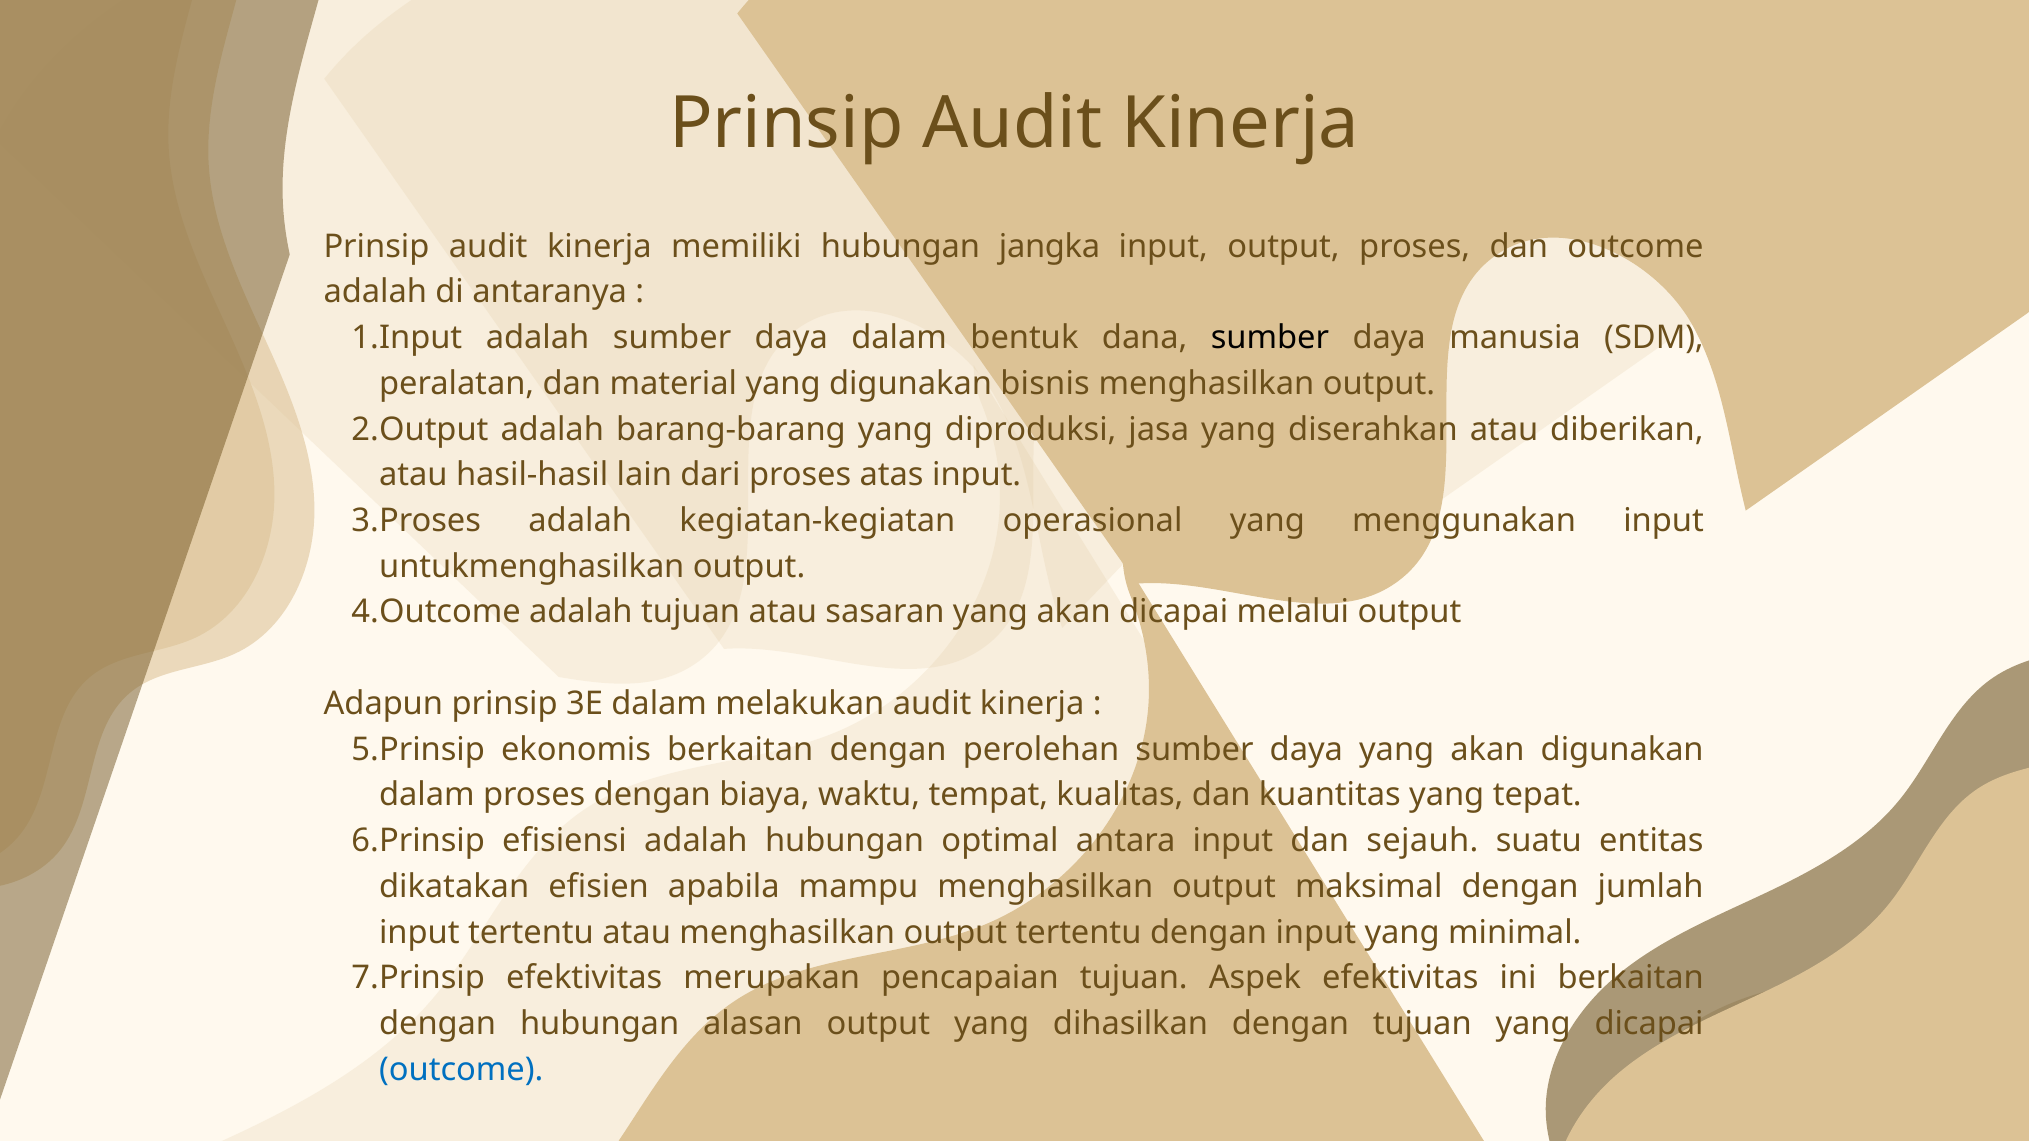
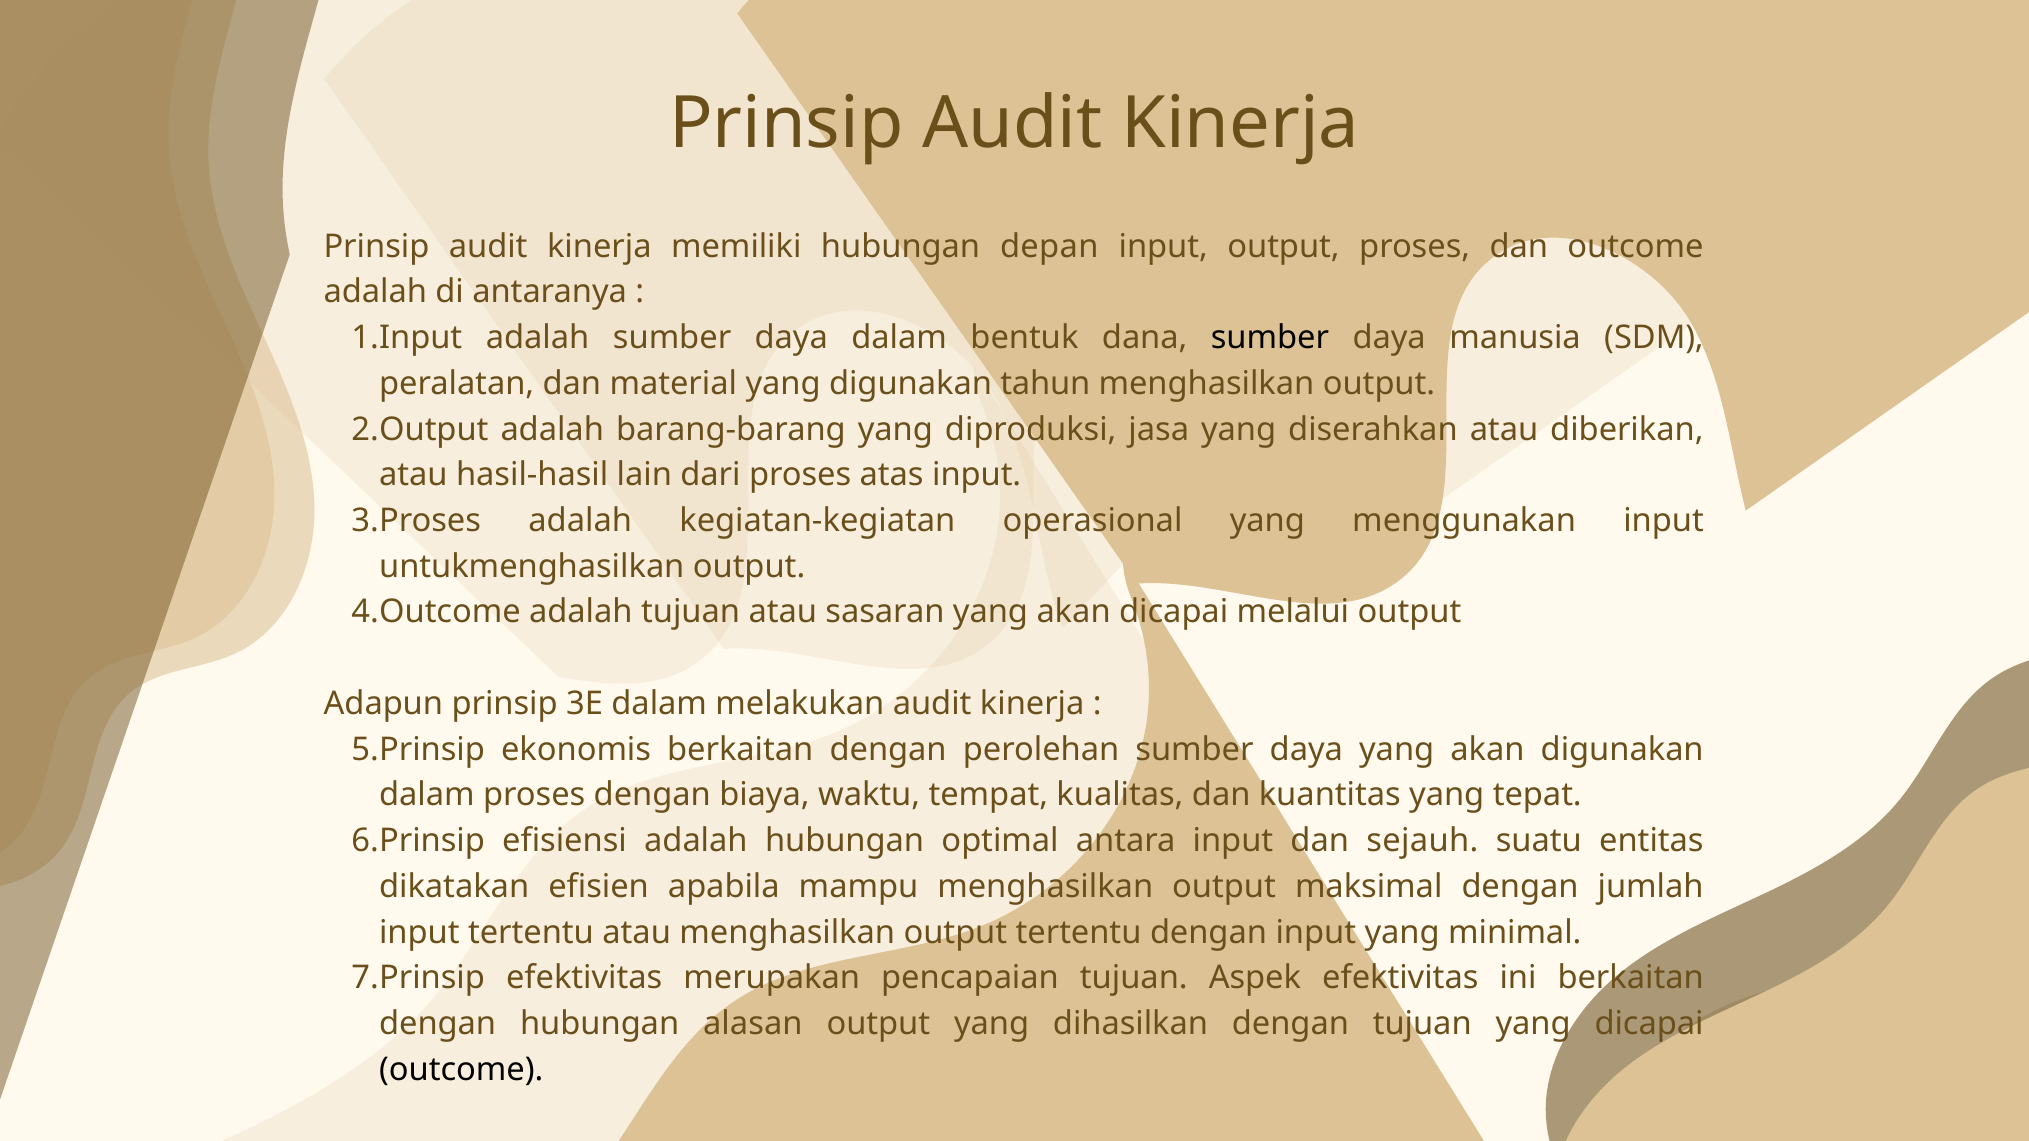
jangka: jangka -> depan
bisnis: bisnis -> tahun
outcome at (461, 1070) colour: blue -> black
